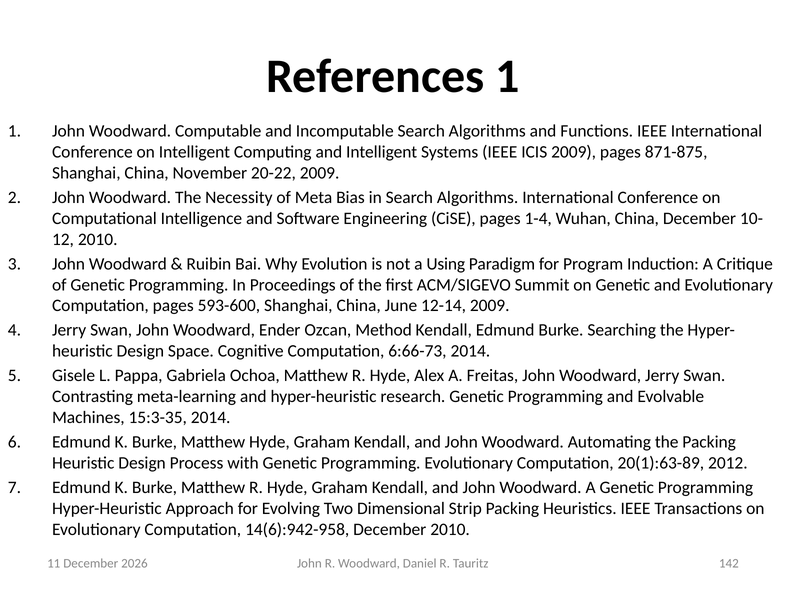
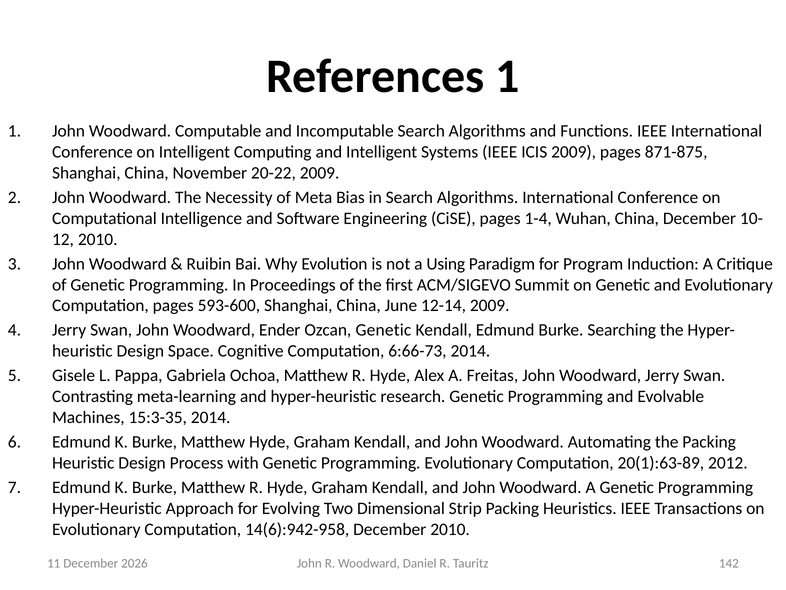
Ozcan Method: Method -> Genetic
